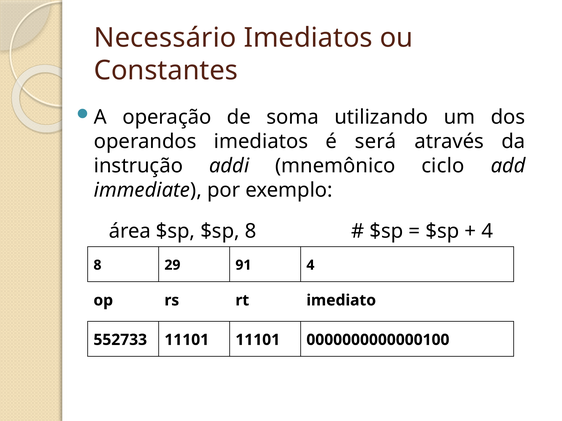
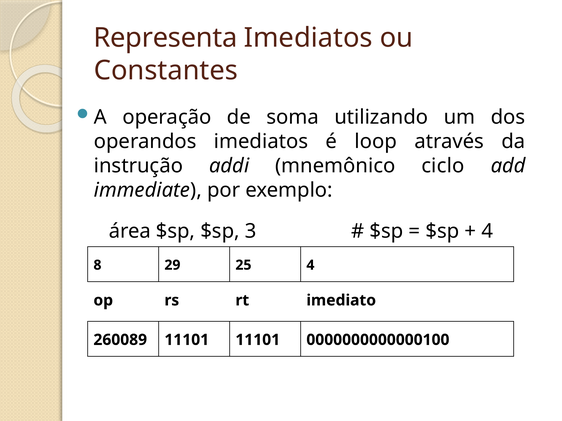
Necessário: Necessário -> Representa
será: será -> loop
$sp 8: 8 -> 3
91: 91 -> 25
552733: 552733 -> 260089
